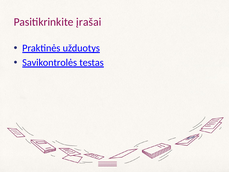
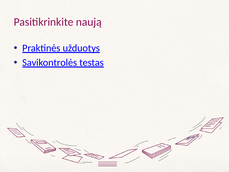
įrašai: įrašai -> naują
